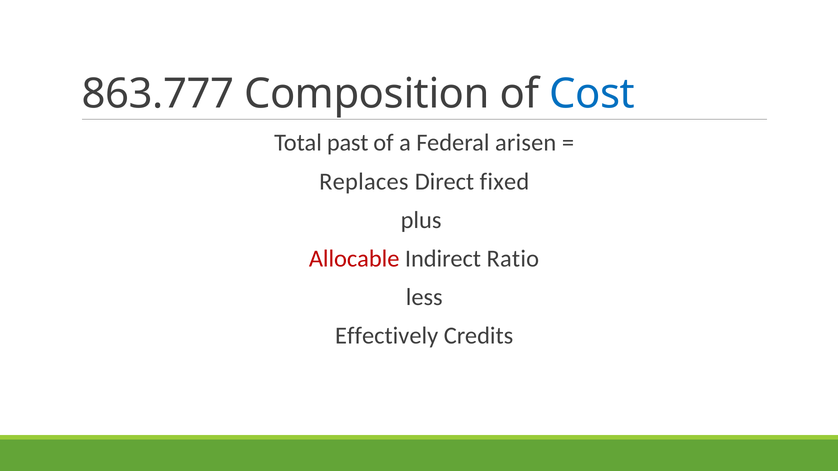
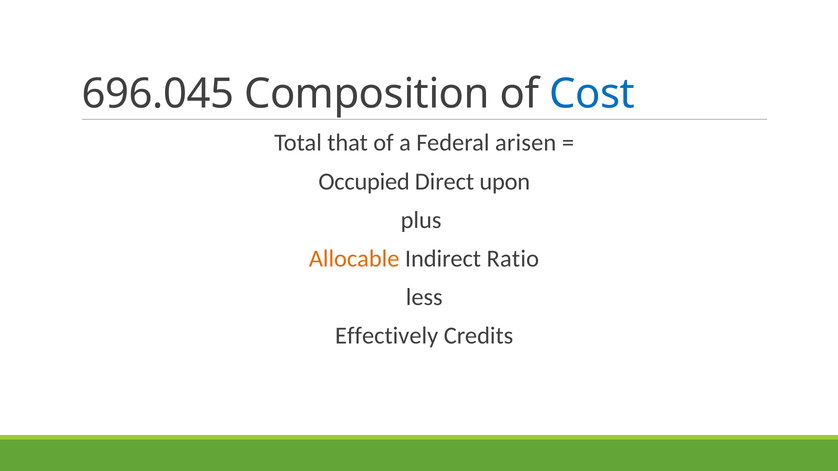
863.777: 863.777 -> 696.045
past: past -> that
Replaces: Replaces -> Occupied
fixed: fixed -> upon
Allocable colour: red -> orange
